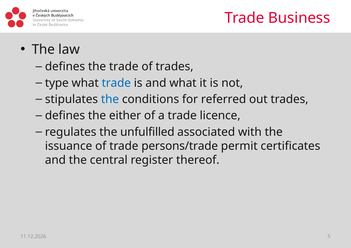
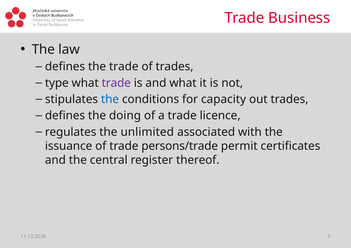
trade at (116, 83) colour: blue -> purple
referred: referred -> capacity
either: either -> doing
unfulfilled: unfulfilled -> unlimited
